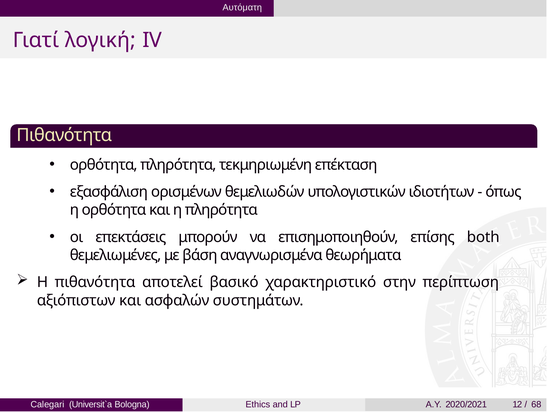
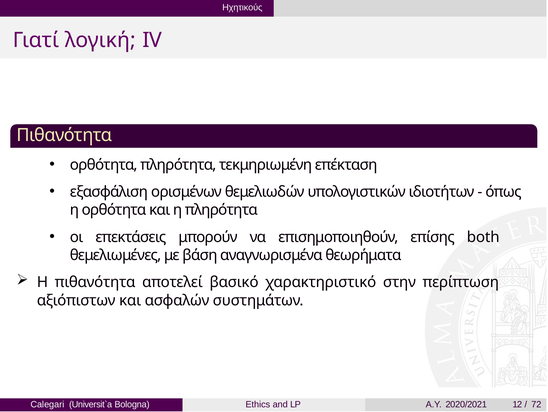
Αυτόματη: Αυτόματη -> Ηχητικούς
68: 68 -> 72
